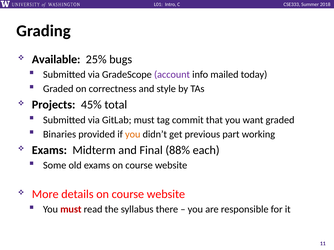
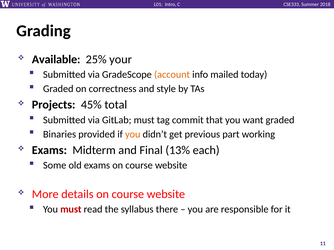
bugs: bugs -> your
account colour: purple -> orange
88%: 88% -> 13%
